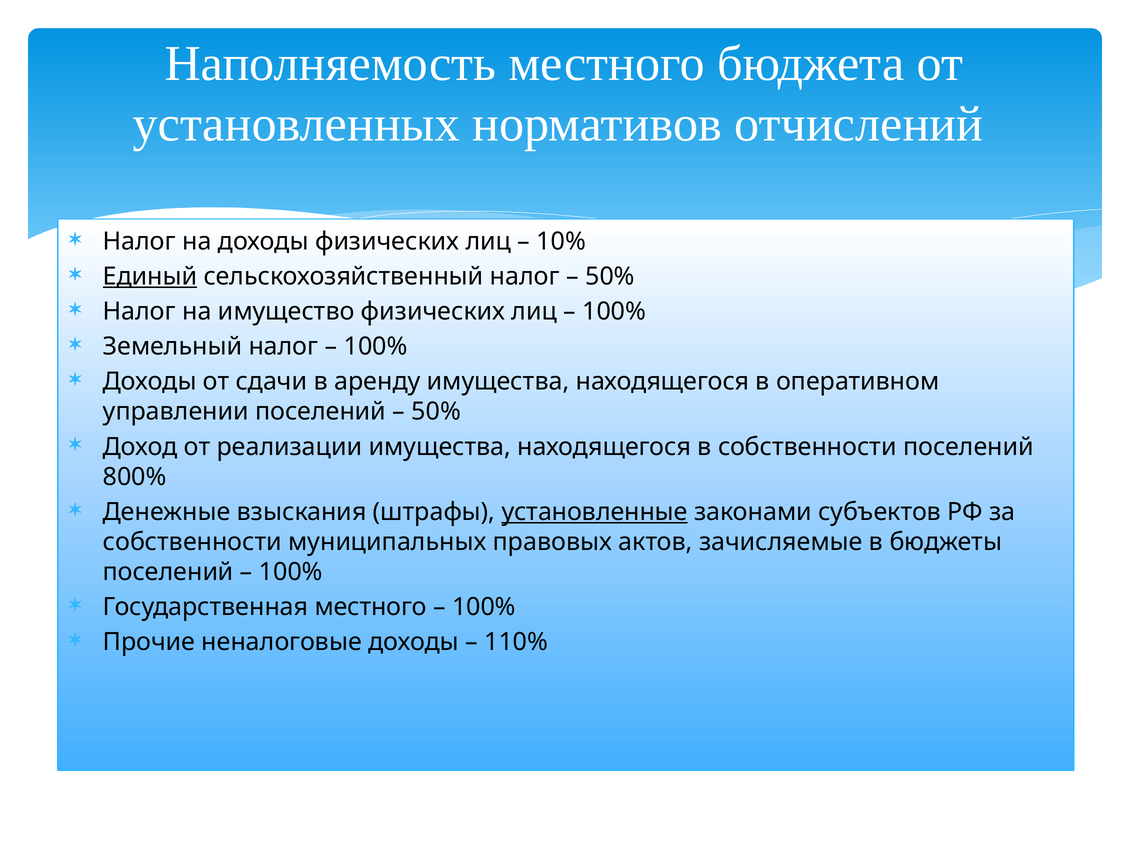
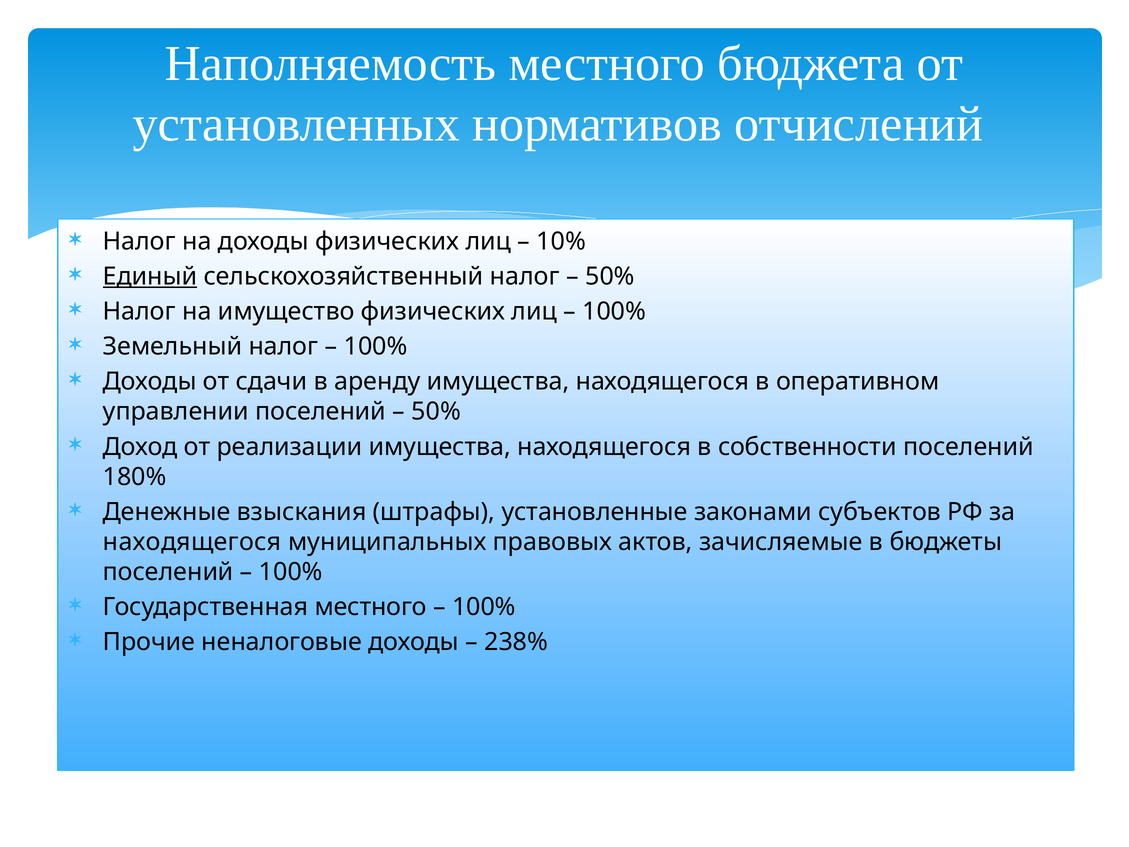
800%: 800% -> 180%
установленные underline: present -> none
собственности at (192, 542): собственности -> находящегося
110%: 110% -> 238%
